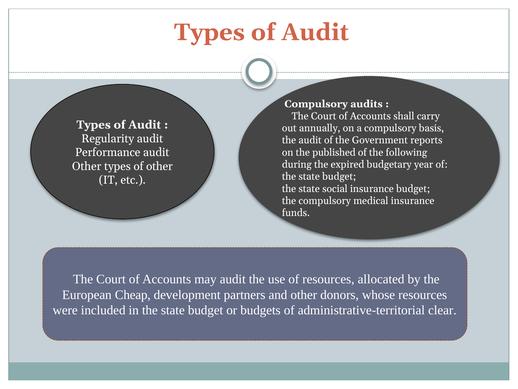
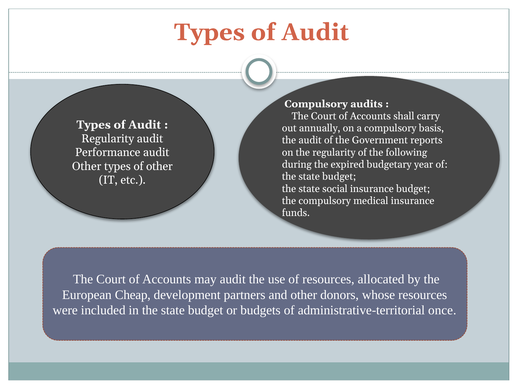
the published: published -> regularity
clear: clear -> once
